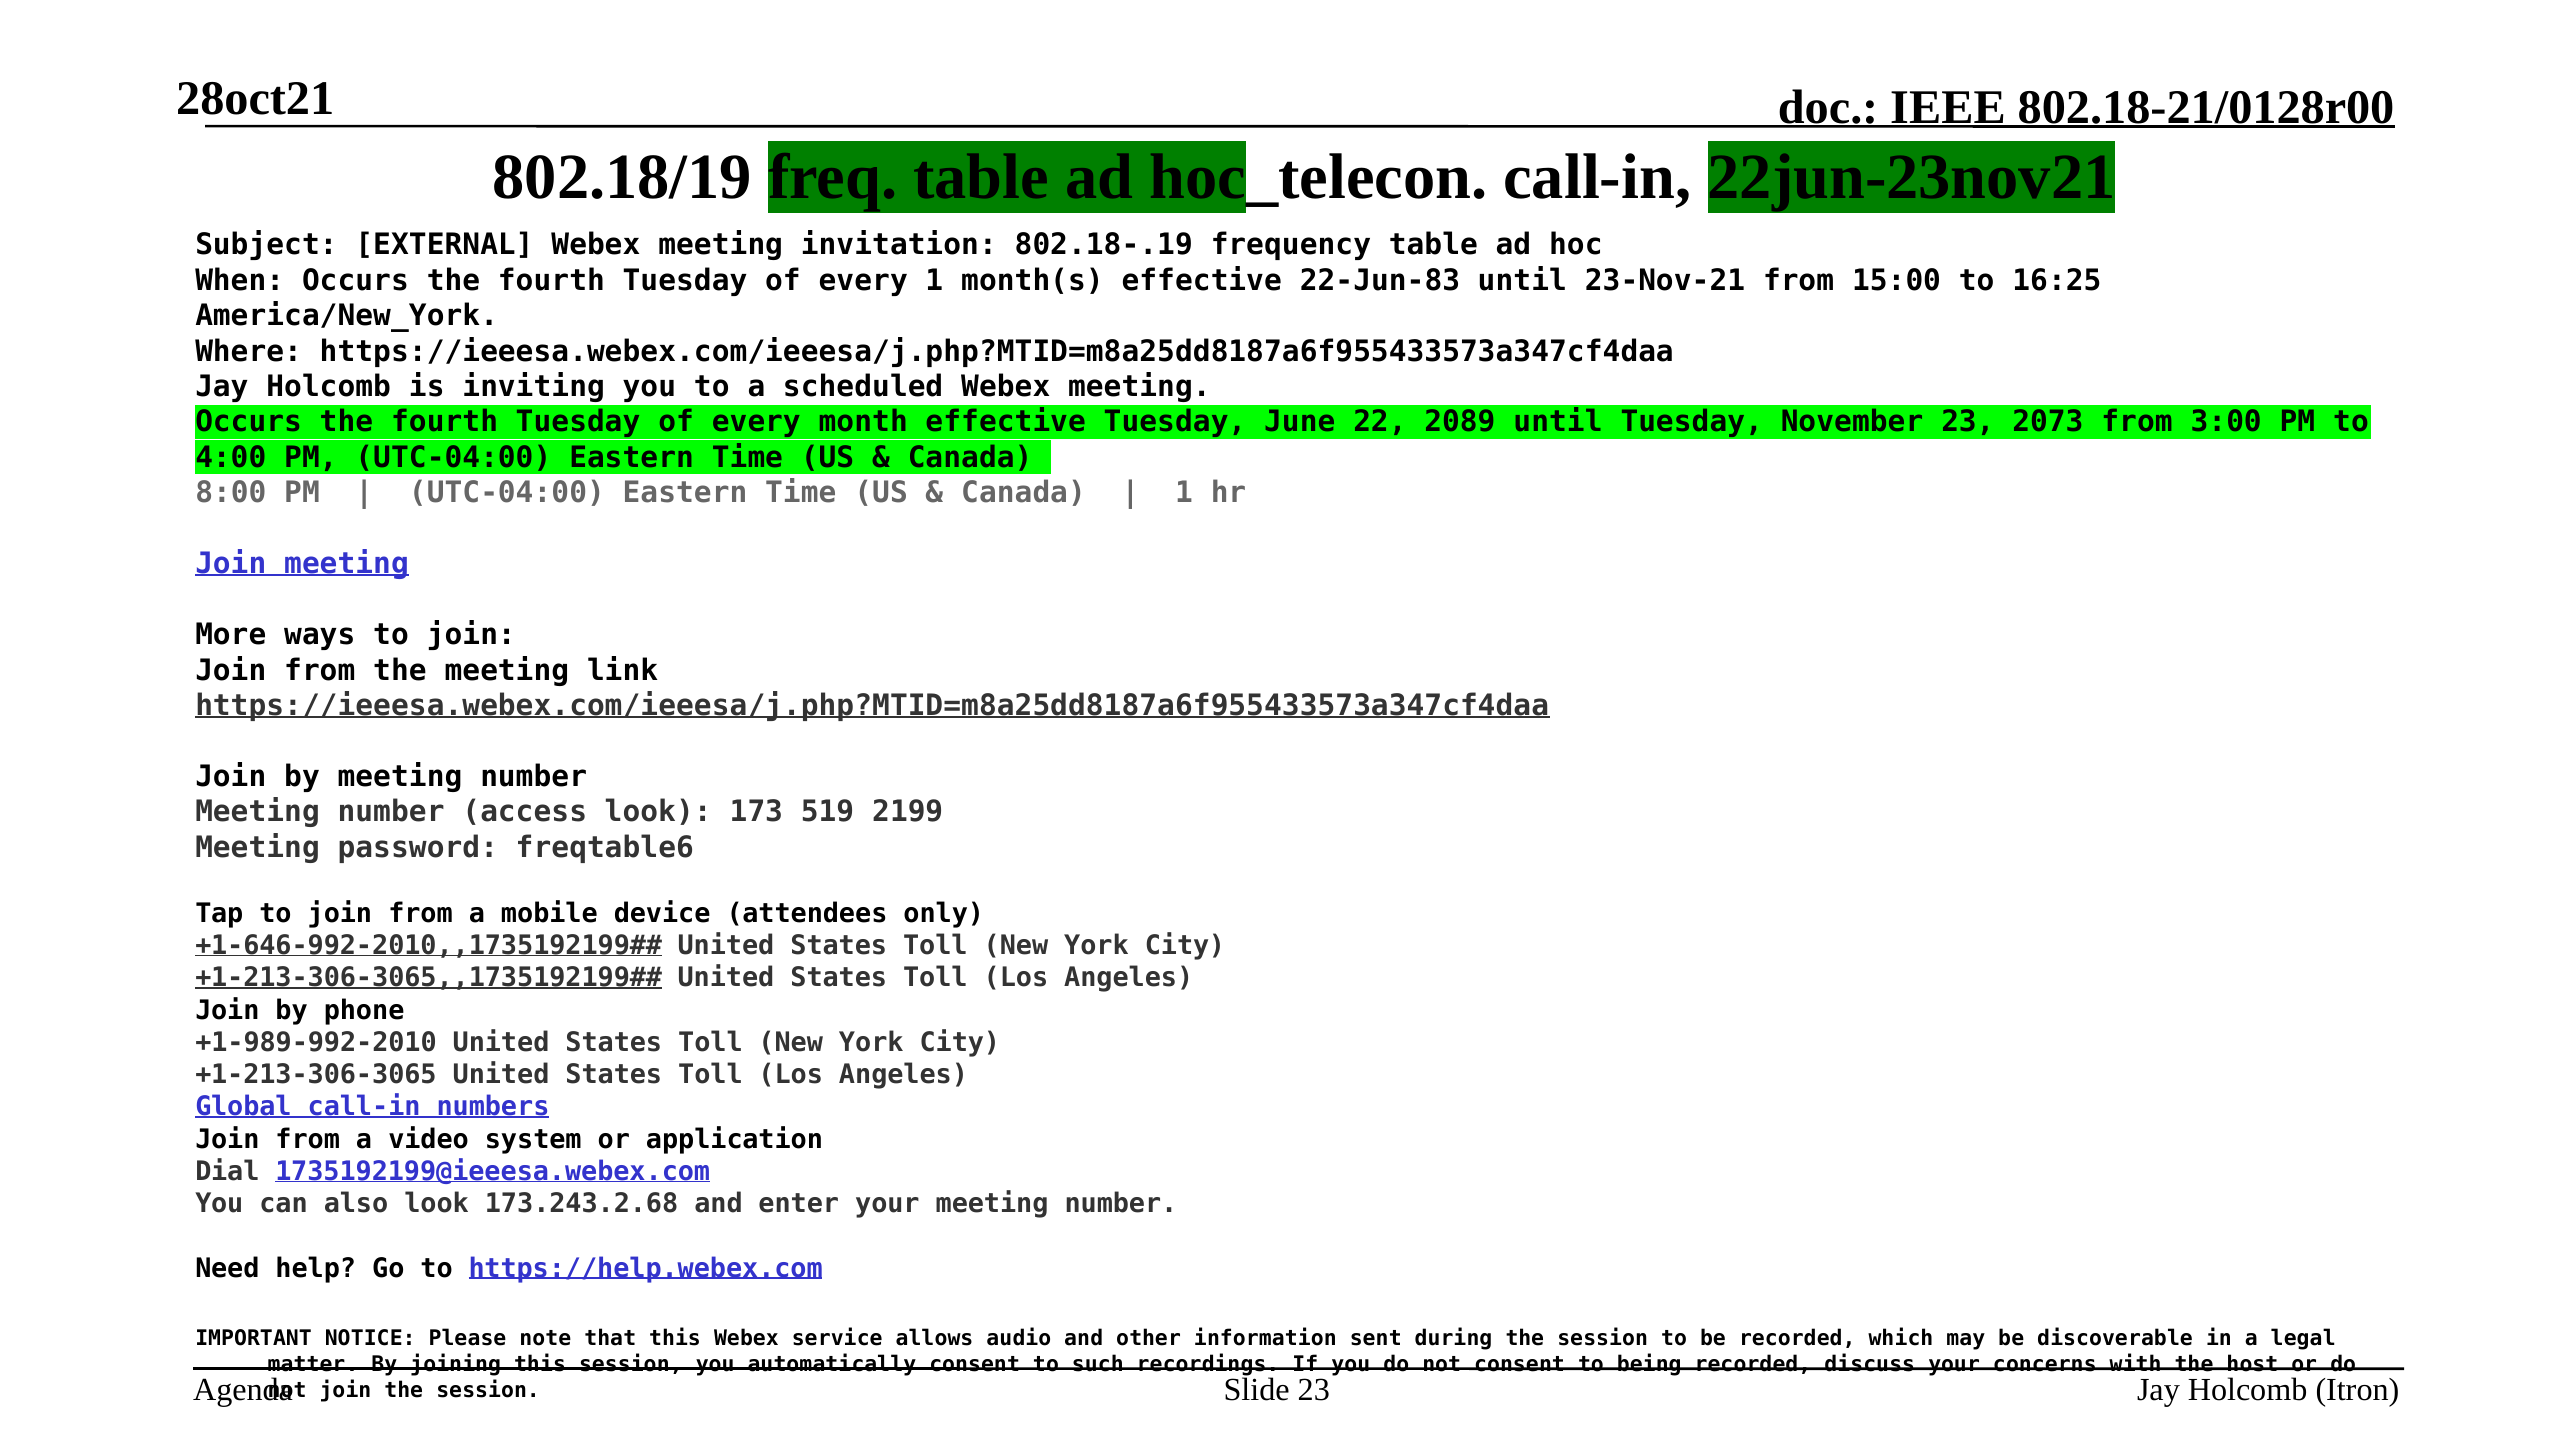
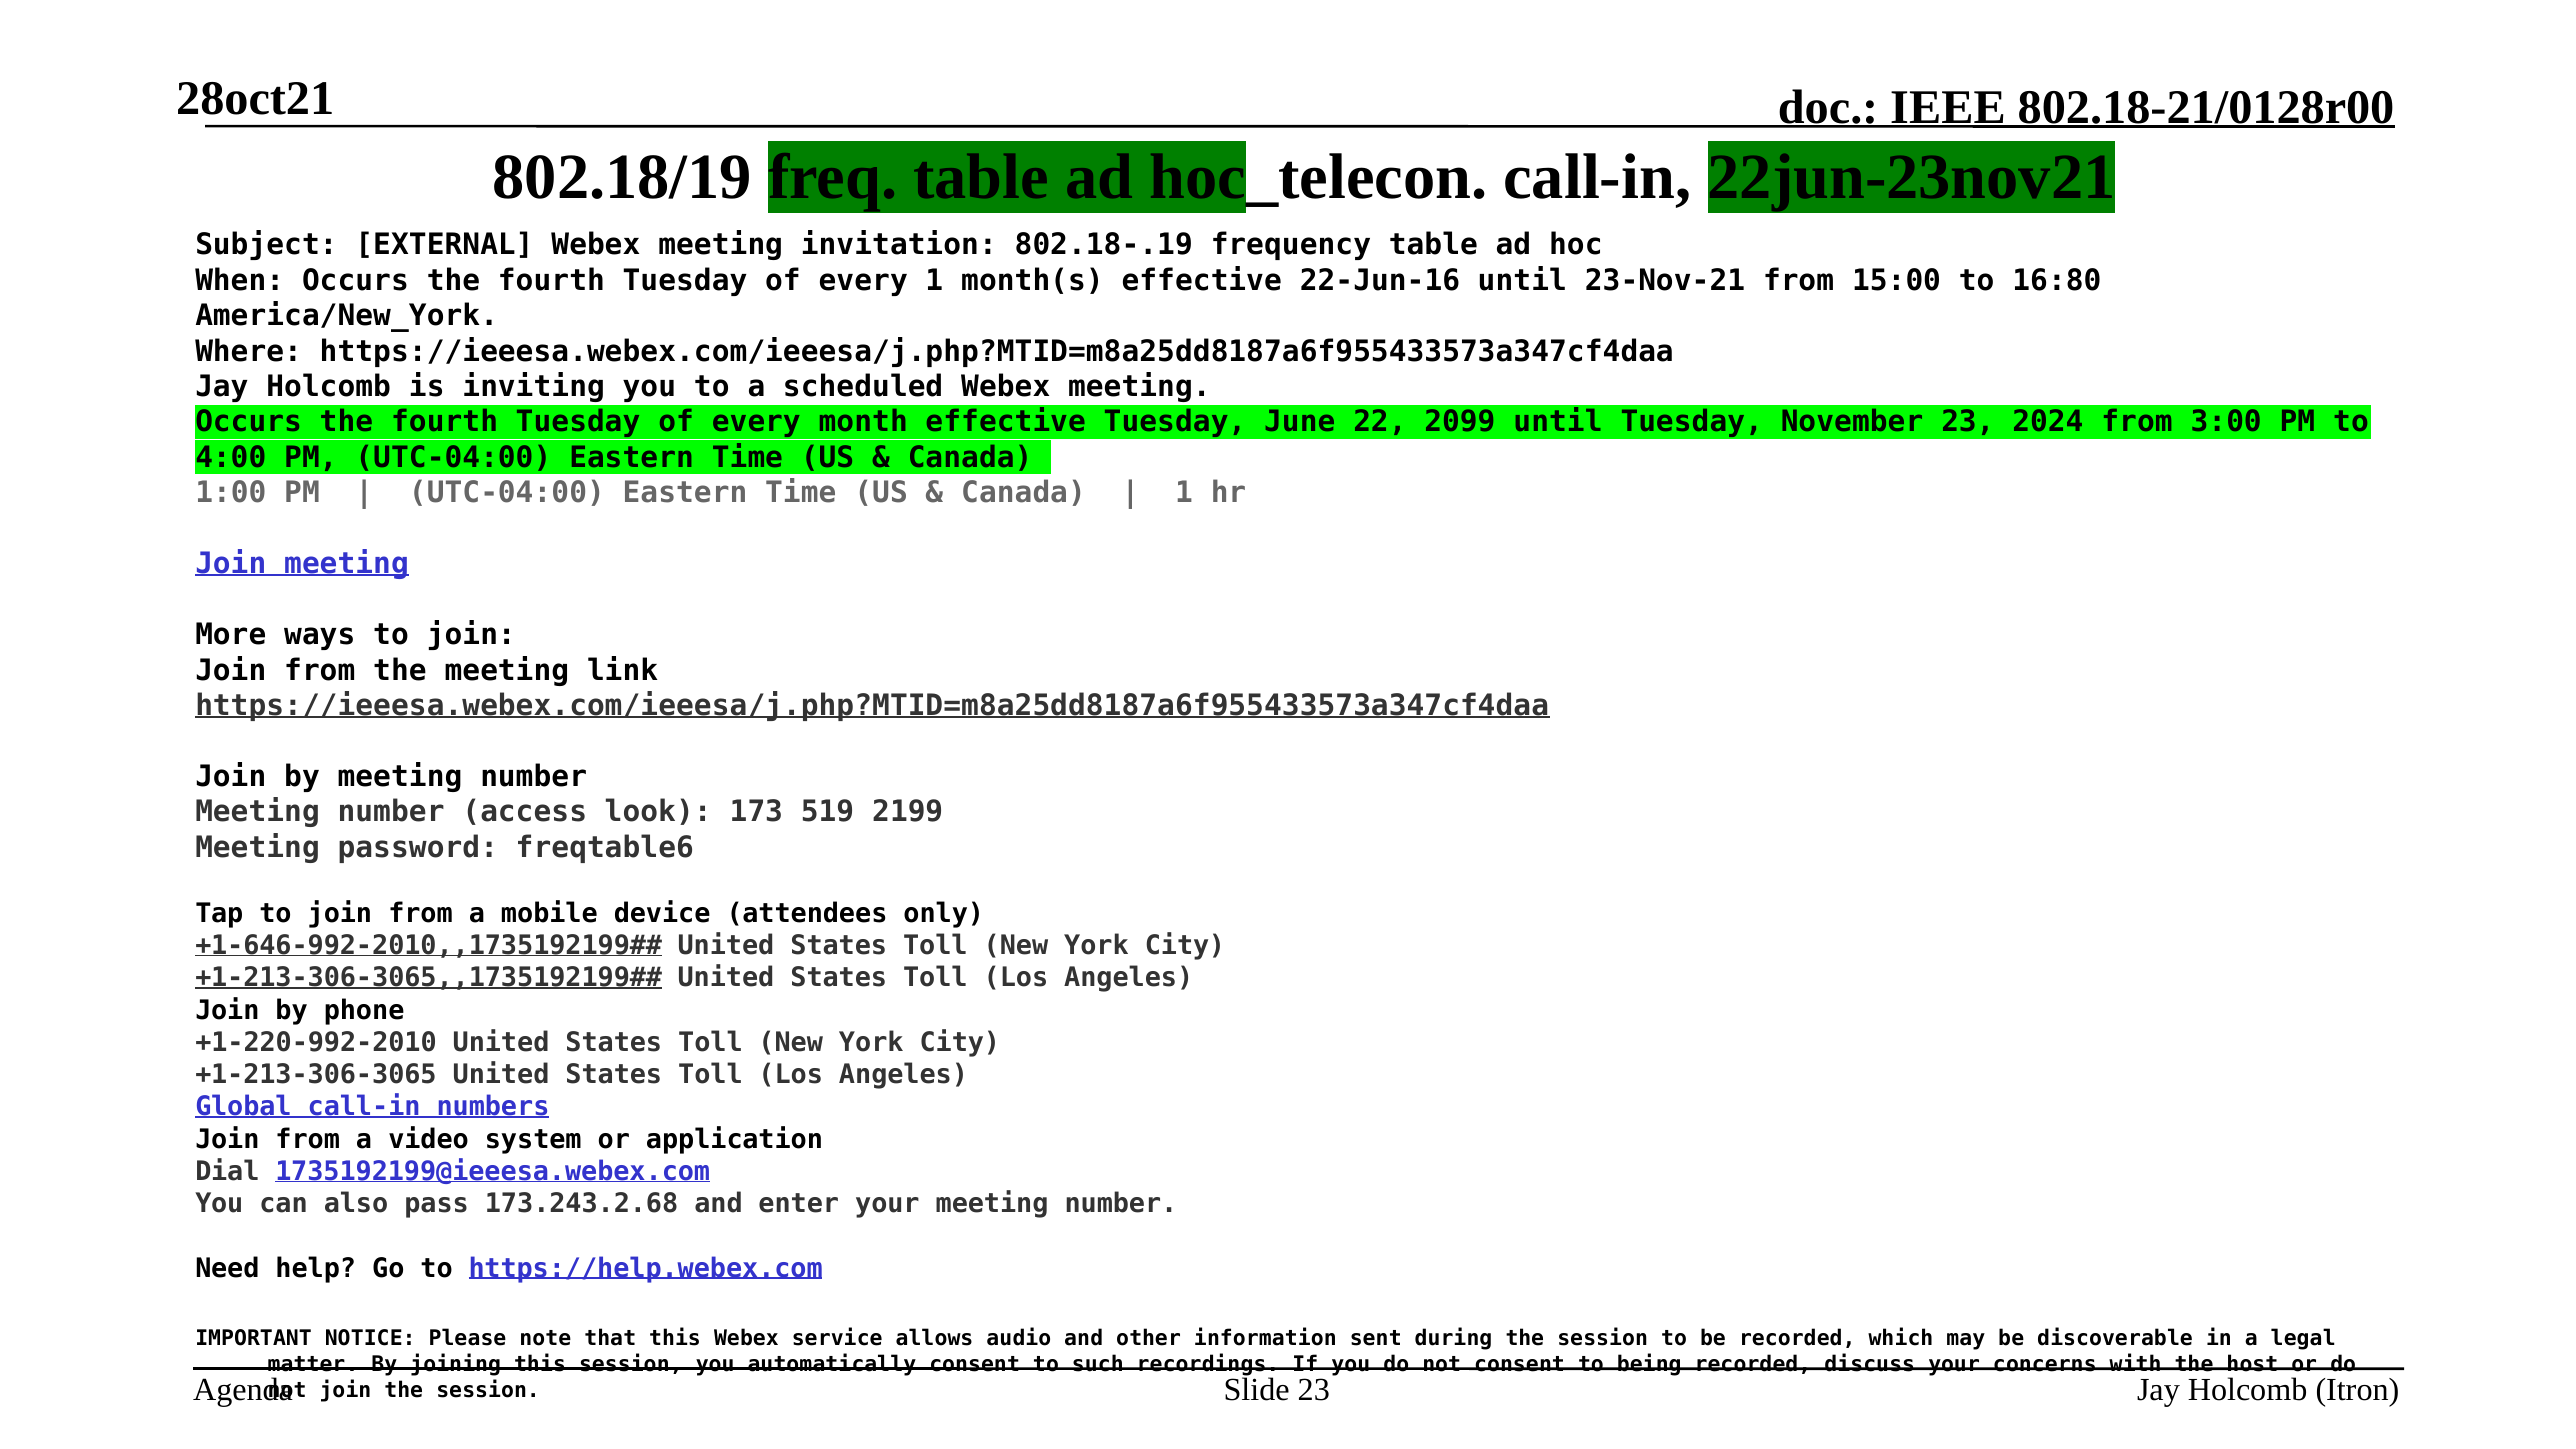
22-Jun-83: 22-Jun-83 -> 22-Jun-16
16:25: 16:25 -> 16:80
2089: 2089 -> 2099
2073: 2073 -> 2024
8:00: 8:00 -> 1:00
+1-989-992-2010: +1-989-992-2010 -> +1-220-992-2010
also look: look -> pass
